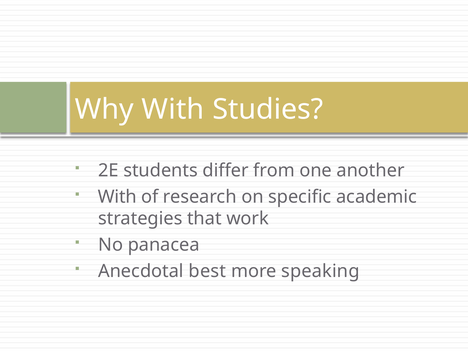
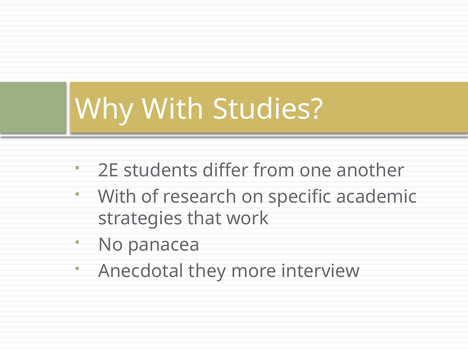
best: best -> they
speaking: speaking -> interview
